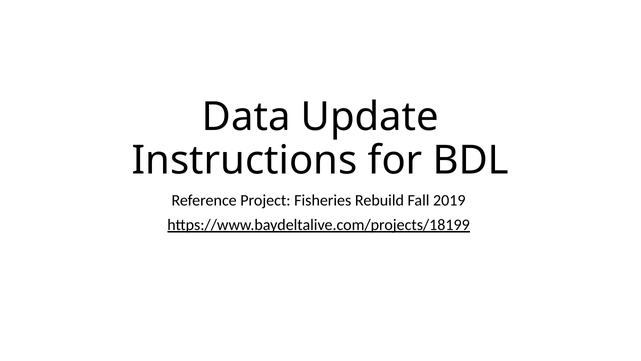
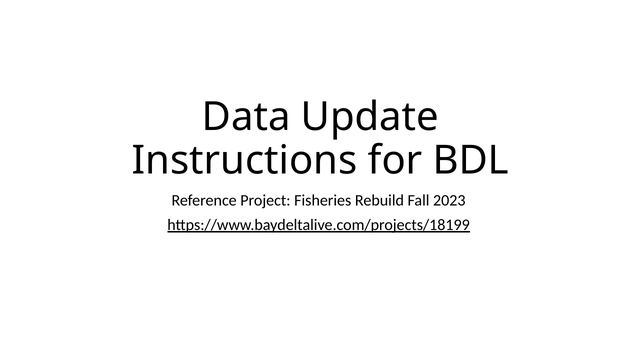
2019: 2019 -> 2023
